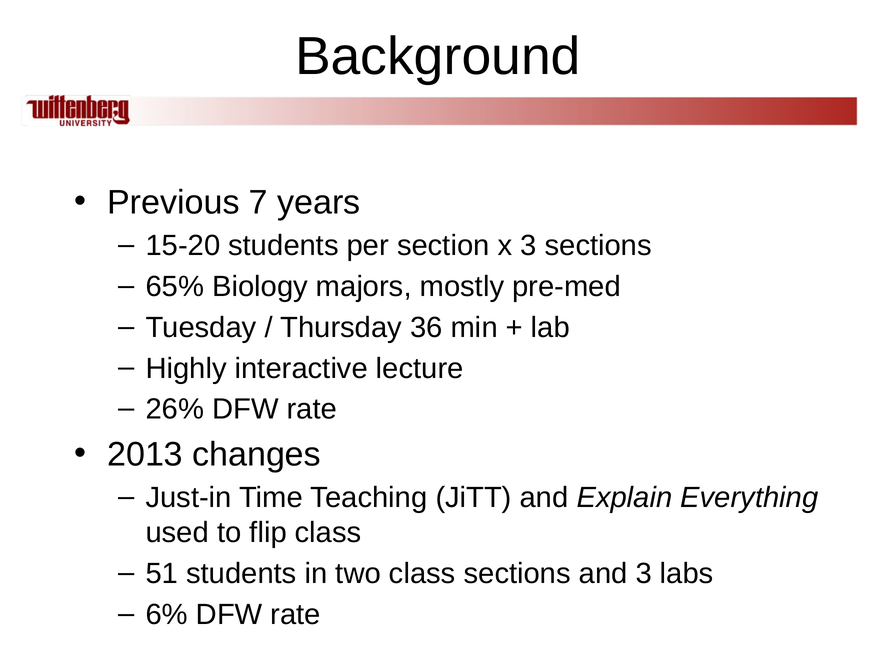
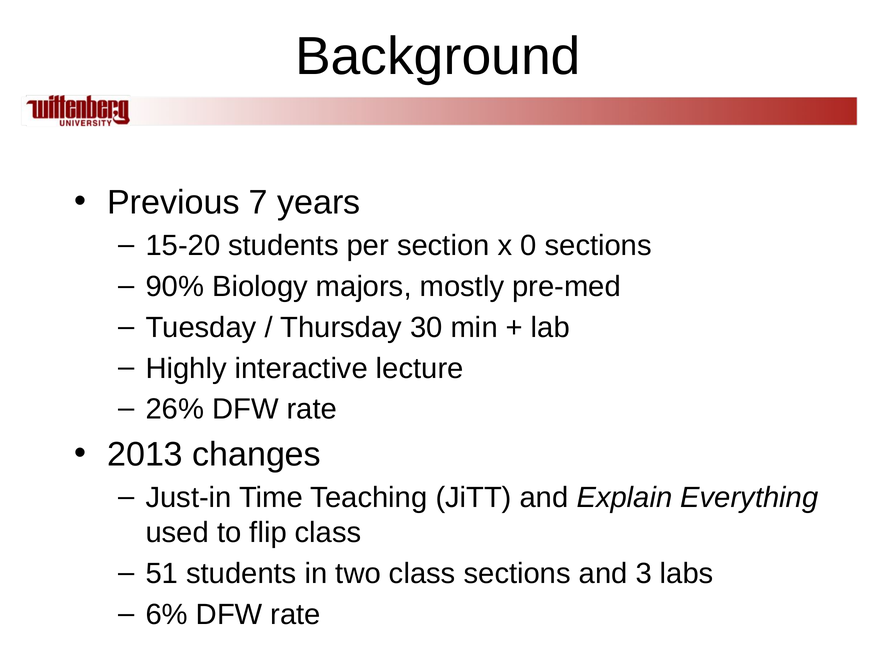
x 3: 3 -> 0
65%: 65% -> 90%
36: 36 -> 30
